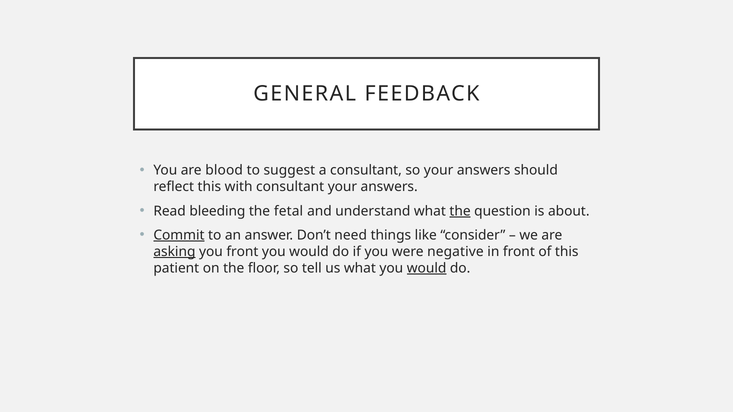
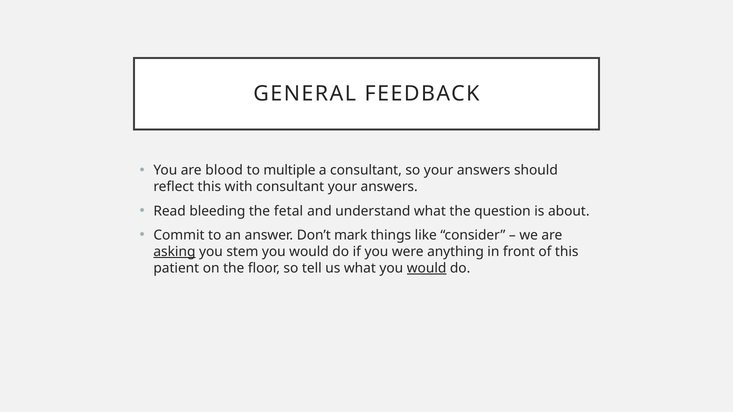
suggest: suggest -> multiple
the at (460, 211) underline: present -> none
Commit underline: present -> none
need: need -> mark
you front: front -> stem
negative: negative -> anything
